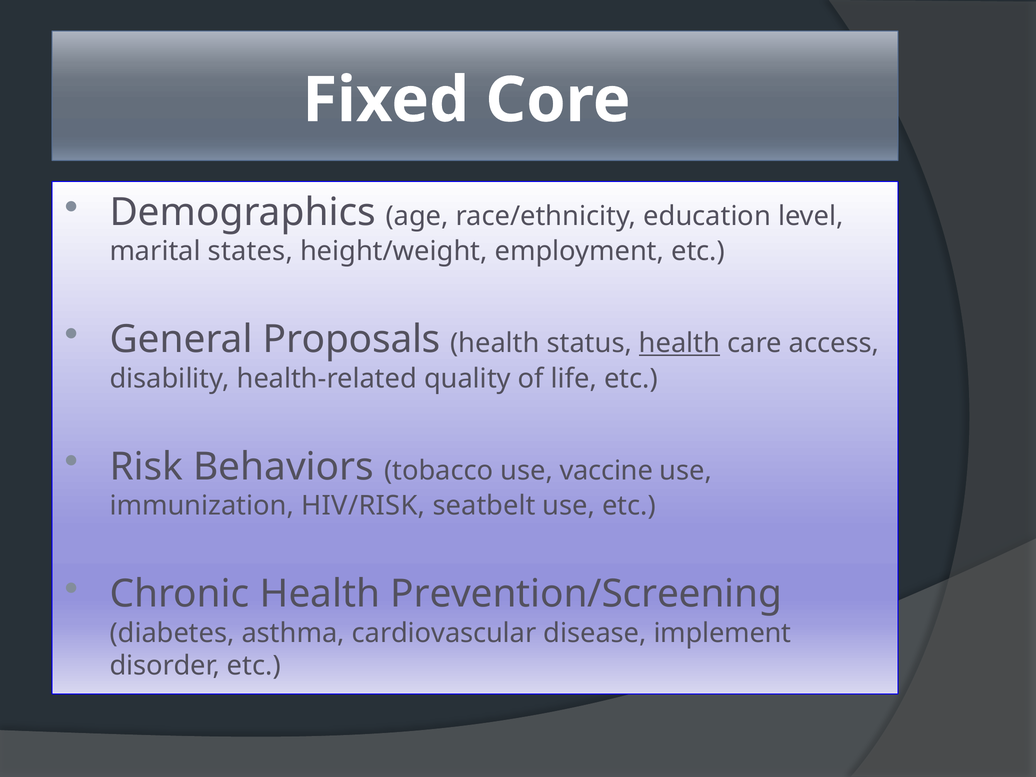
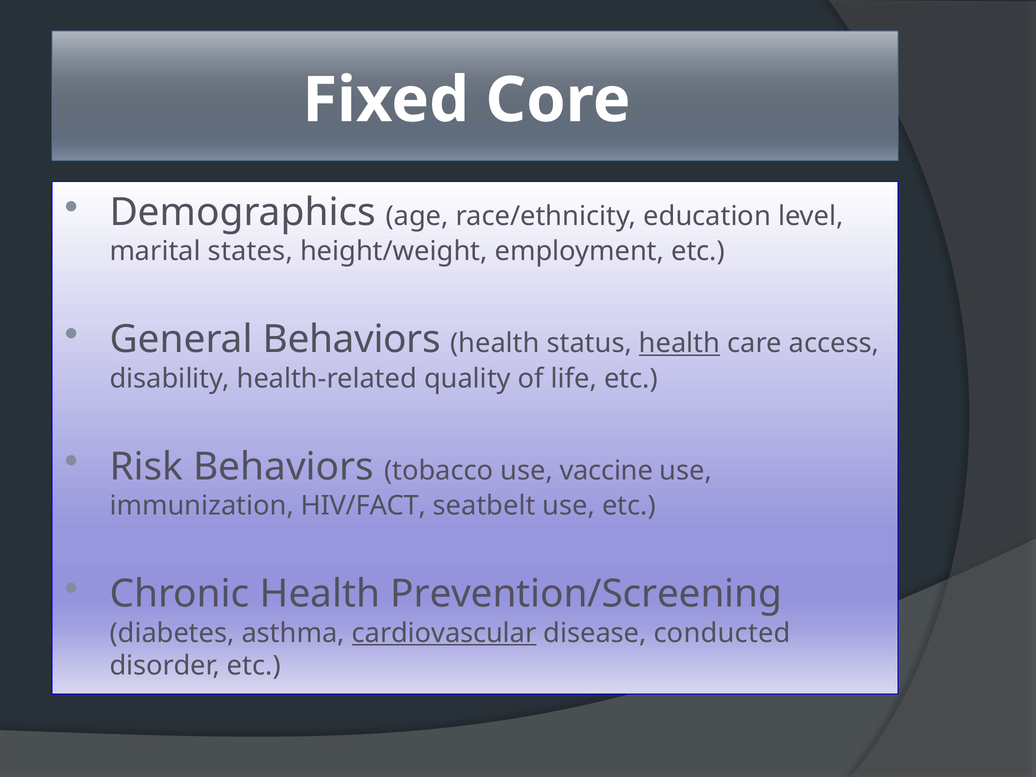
General Proposals: Proposals -> Behaviors
HIV/RISK: HIV/RISK -> HIV/FACT
cardiovascular underline: none -> present
implement: implement -> conducted
